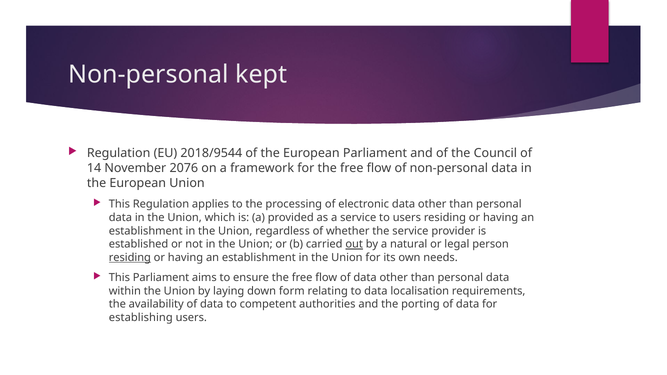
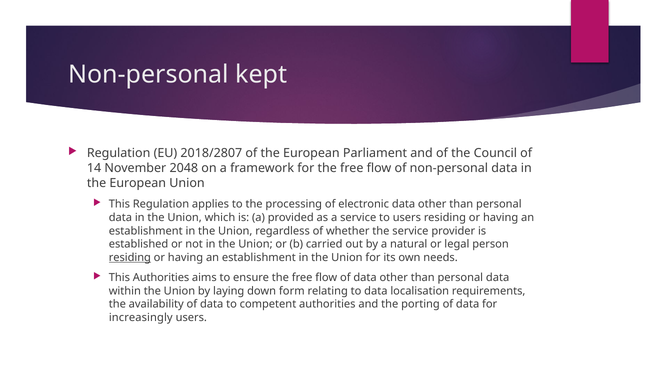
2018/9544: 2018/9544 -> 2018/2807
2076: 2076 -> 2048
out underline: present -> none
This Parliament: Parliament -> Authorities
establishing: establishing -> increasingly
